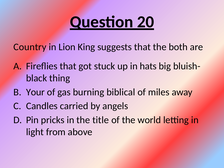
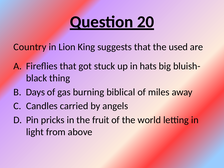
both: both -> used
Your: Your -> Days
title: title -> fruit
